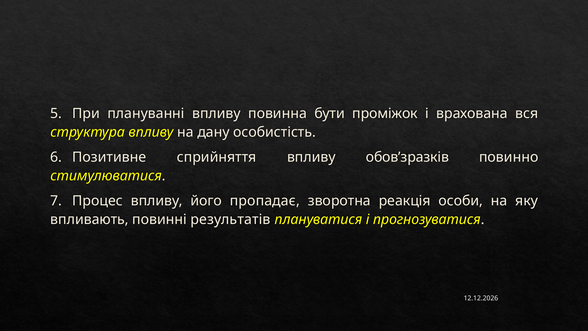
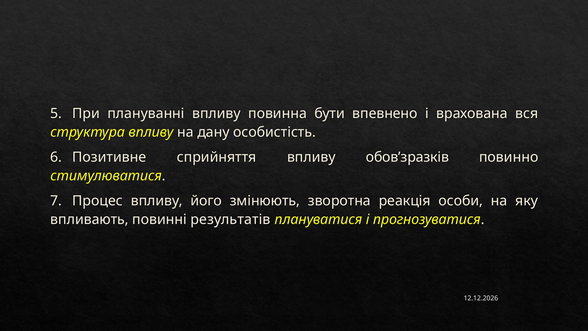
проміжок: проміжок -> впевнено
пропадає: пропадає -> змінюють
